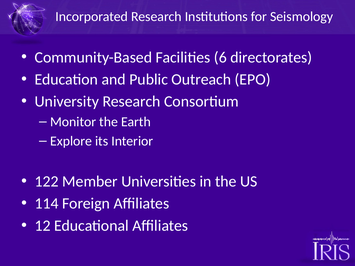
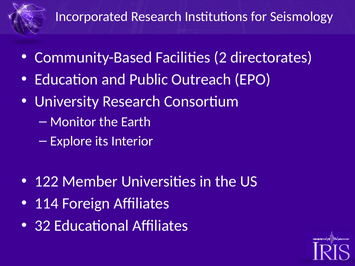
6: 6 -> 2
12: 12 -> 32
